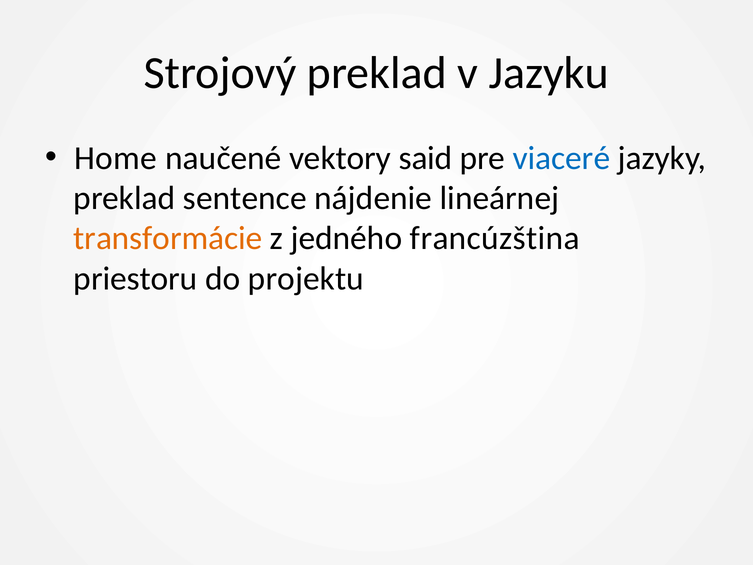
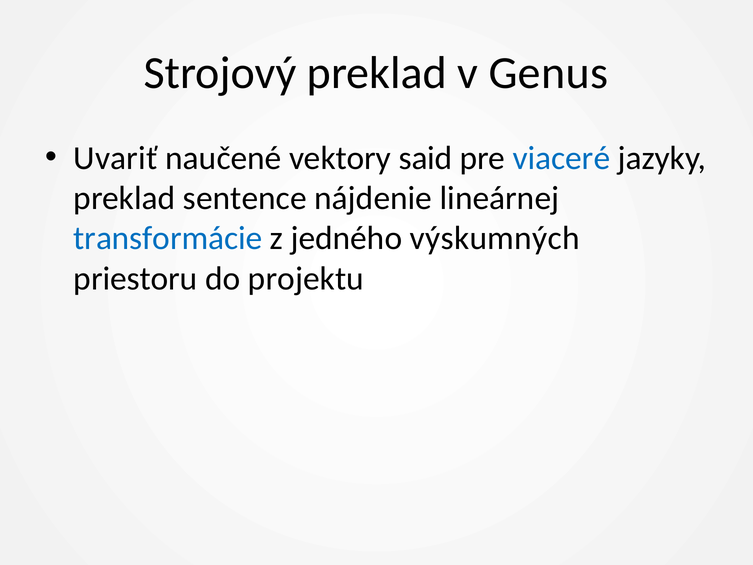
Jazyku: Jazyku -> Genus
Home: Home -> Uvariť
transformácie colour: orange -> blue
francúzština: francúzština -> výskumných
